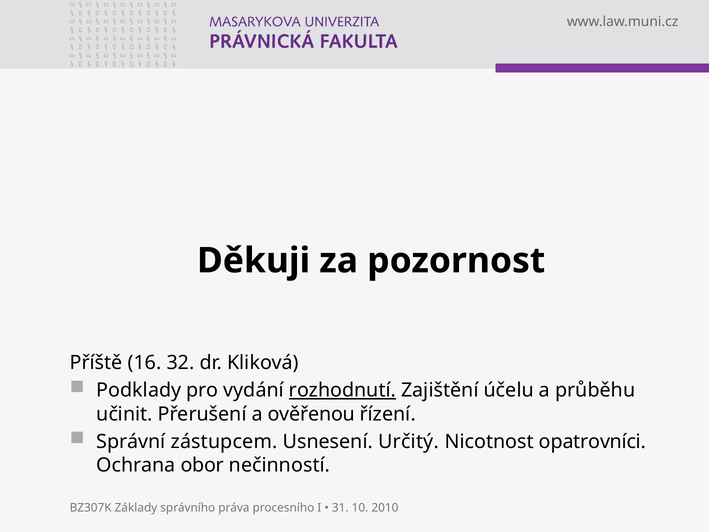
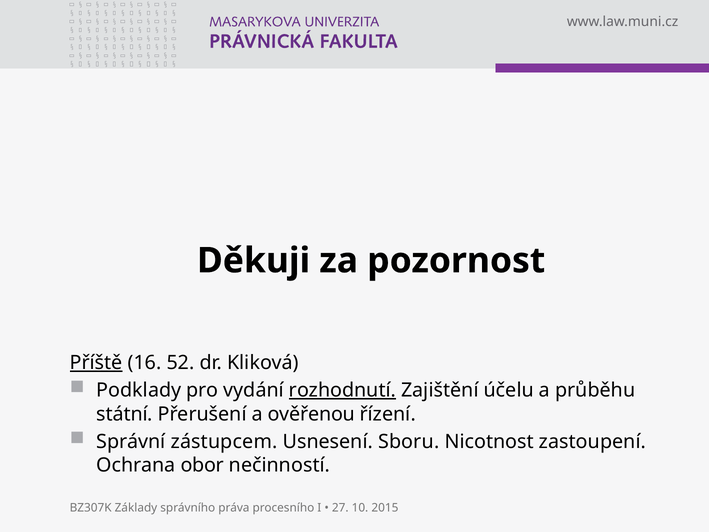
Příště underline: none -> present
32: 32 -> 52
učinit: učinit -> státní
Určitý: Určitý -> Sboru
opatrovníci: opatrovníci -> zastoupení
31: 31 -> 27
2010: 2010 -> 2015
